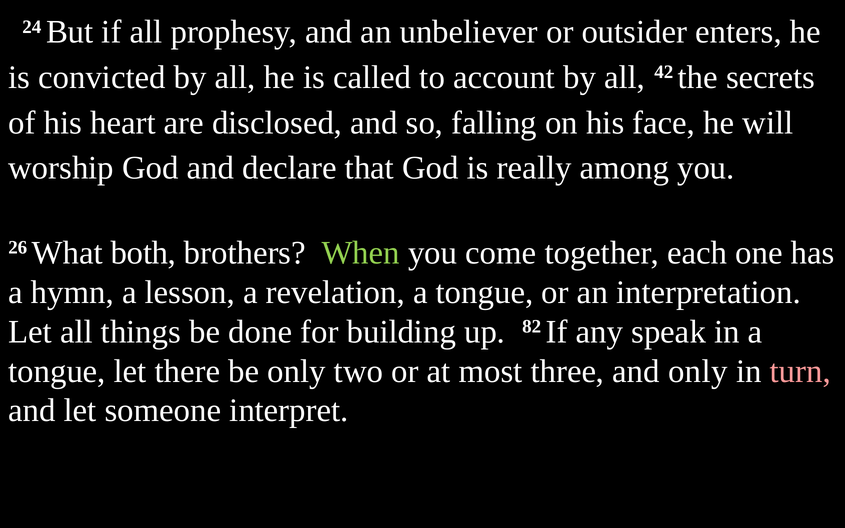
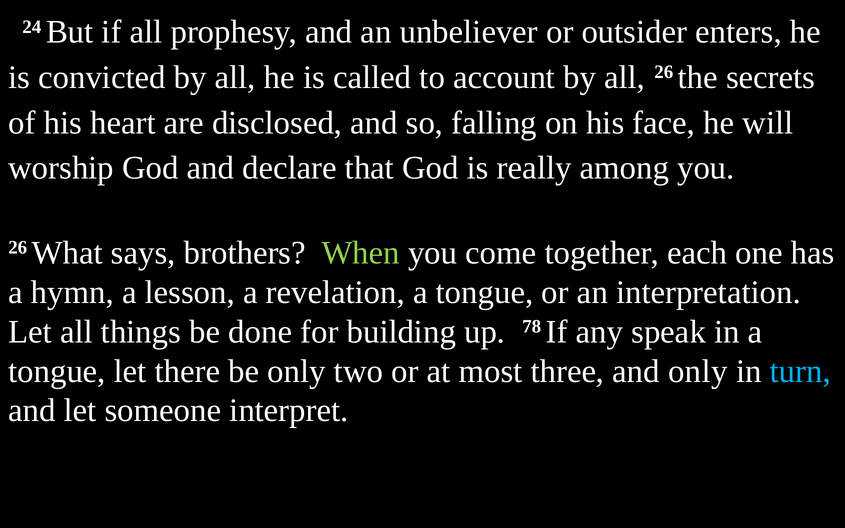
all 42: 42 -> 26
both: both -> says
82: 82 -> 78
turn colour: pink -> light blue
